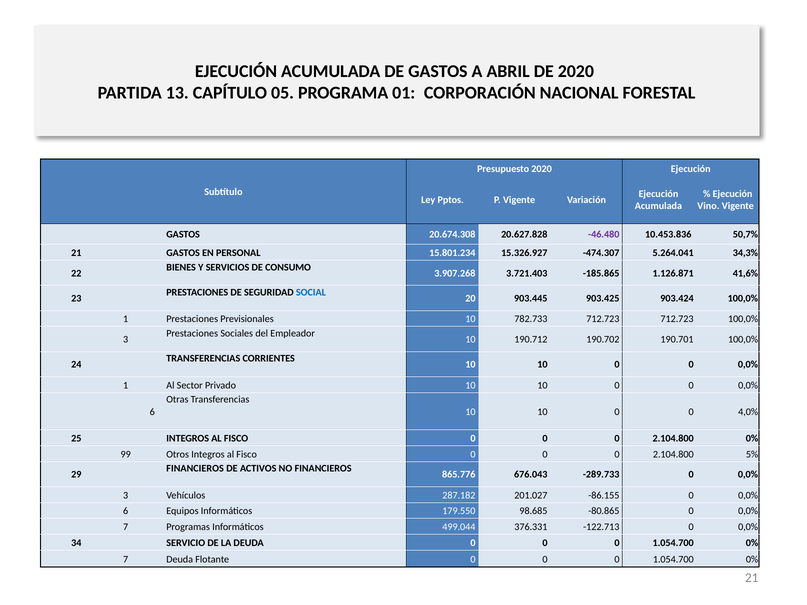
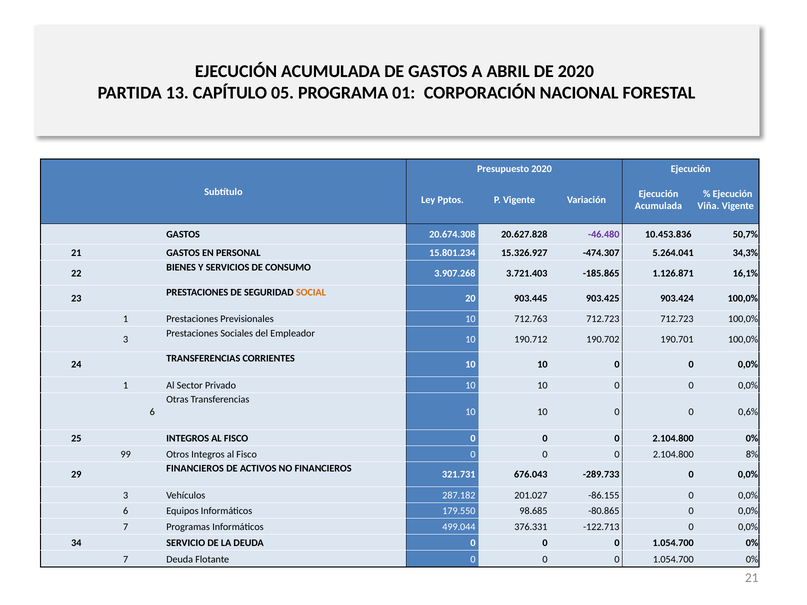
Vino: Vino -> Viña
41,6%: 41,6% -> 16,1%
SOCIAL colour: blue -> orange
782.733: 782.733 -> 712.763
4,0%: 4,0% -> 0,6%
5%: 5% -> 8%
865.776: 865.776 -> 321.731
